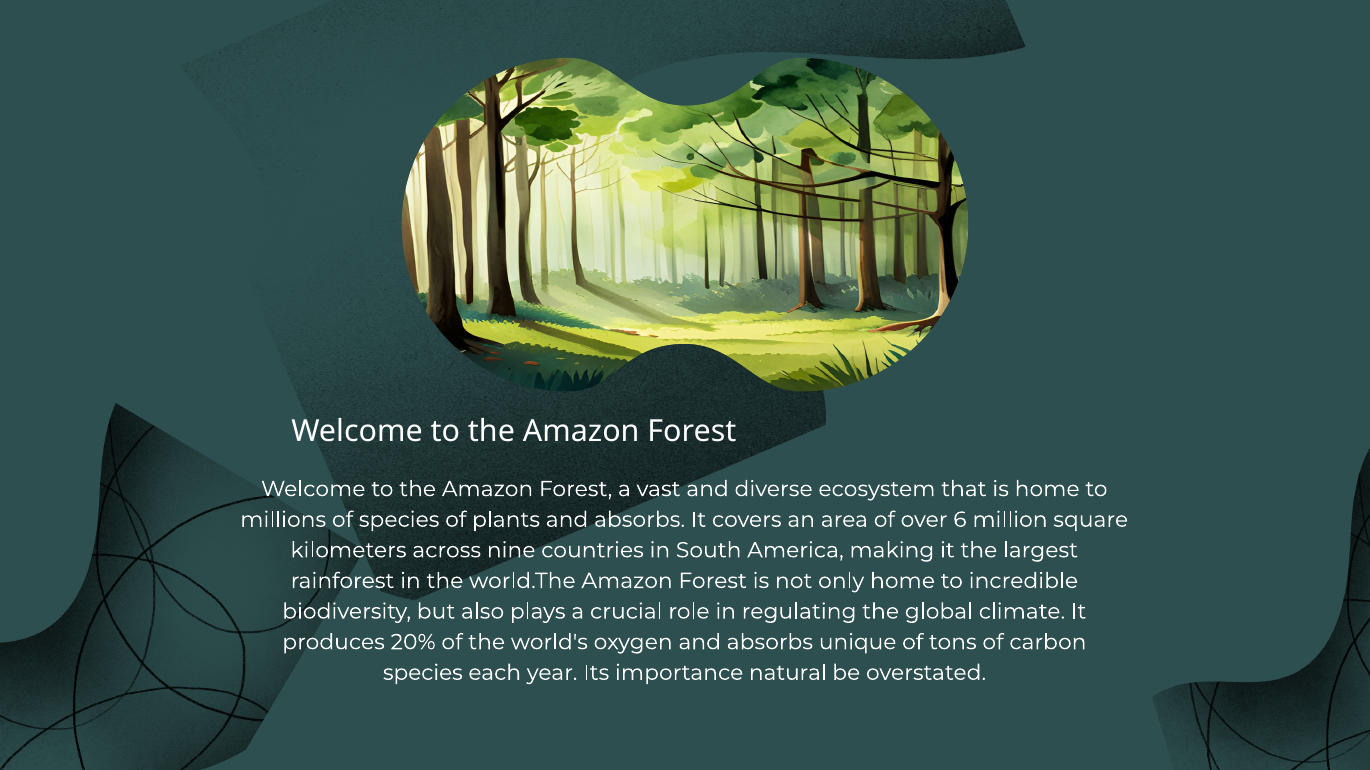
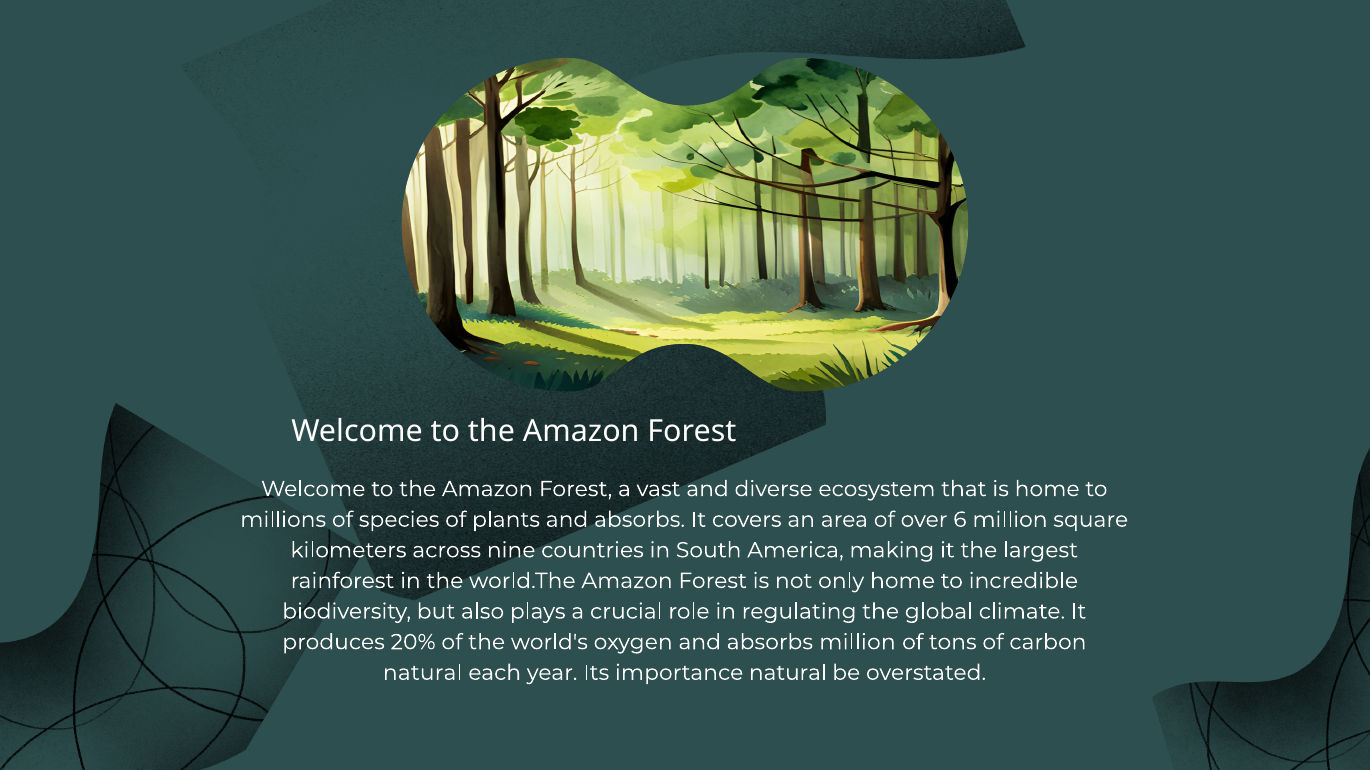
absorbs unique: unique -> million
species at (423, 673): species -> natural
